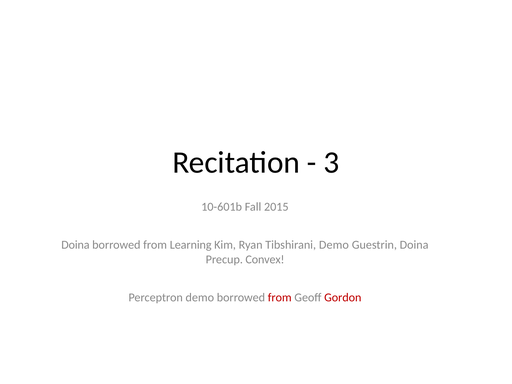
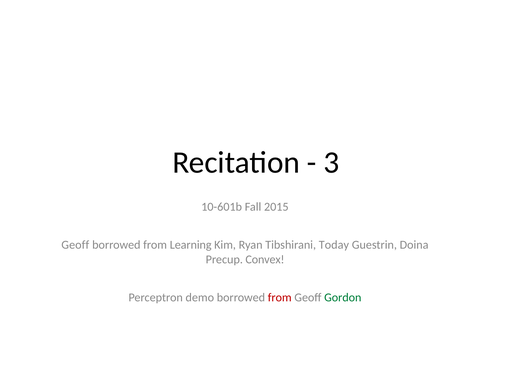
Doina at (75, 245): Doina -> Geoff
Tibshirani Demo: Demo -> Today
Gordon colour: red -> green
